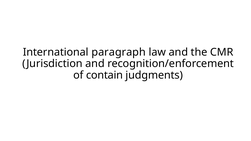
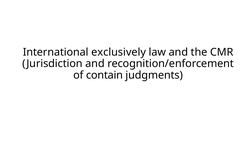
paragraph: paragraph -> exclusively
